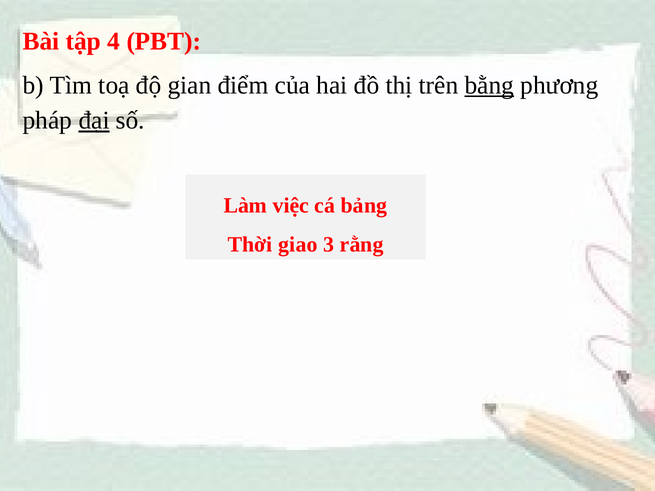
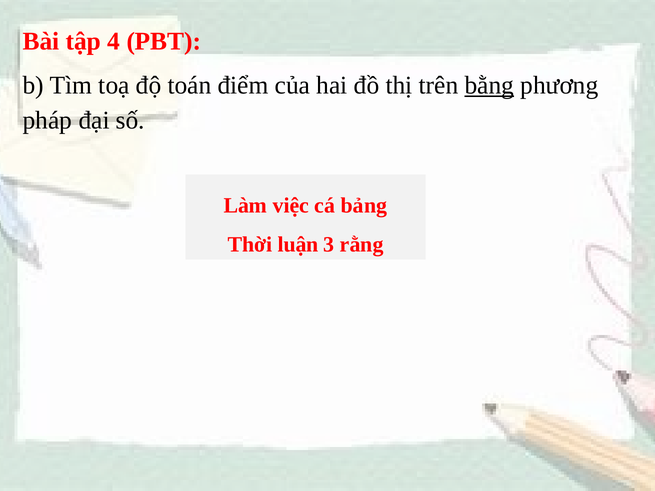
gian: gian -> toán
đại underline: present -> none
giao: giao -> luận
